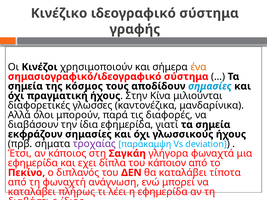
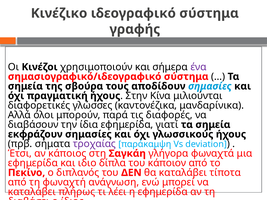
ένα colour: orange -> purple
κόσμος: κόσμος -> σβούρα
εχει: εχει -> ιδιο
